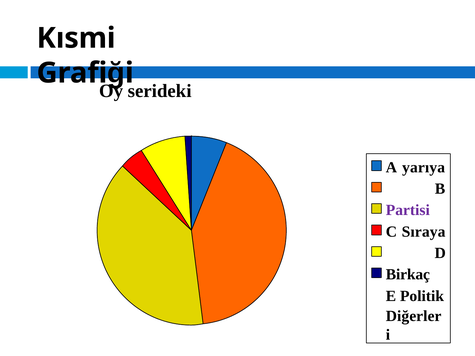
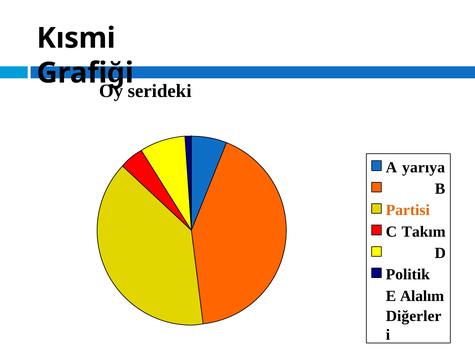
Partisi colour: purple -> orange
Sıraya: Sıraya -> Takım
Birkaç: Birkaç -> Politik
Politik: Politik -> Alalım
